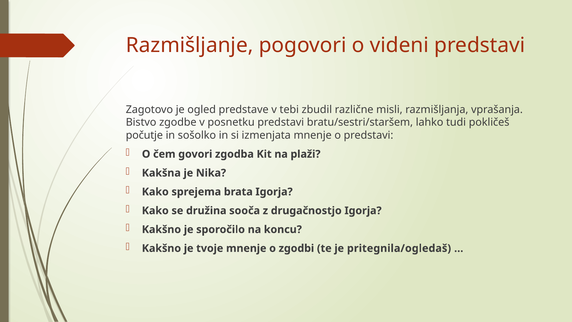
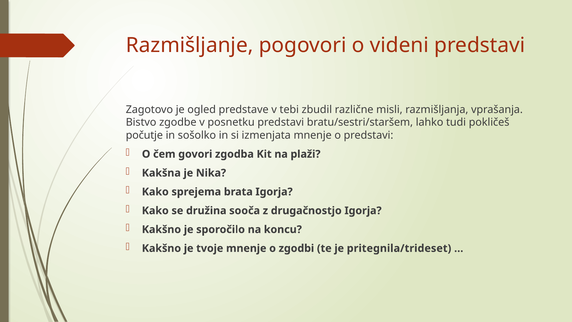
pritegnila/ogledaš: pritegnila/ogledaš -> pritegnila/trideset
